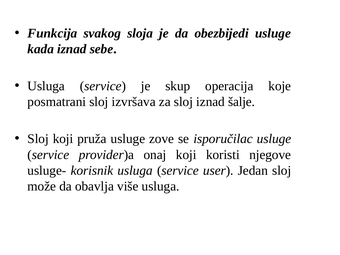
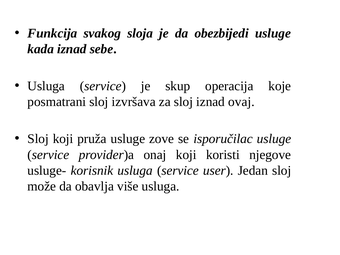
šalje: šalje -> ovaj
